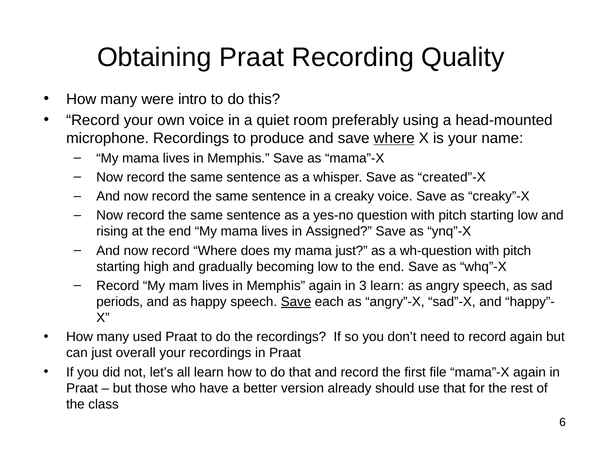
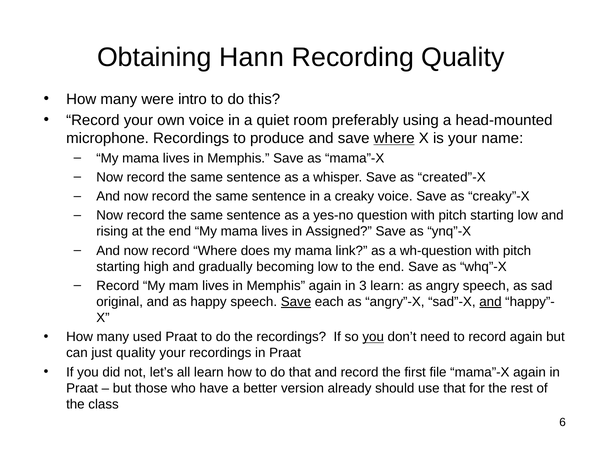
Obtaining Praat: Praat -> Hann
mama just: just -> link
periods: periods -> original
and at (490, 301) underline: none -> present
you at (373, 337) underline: none -> present
just overall: overall -> quality
